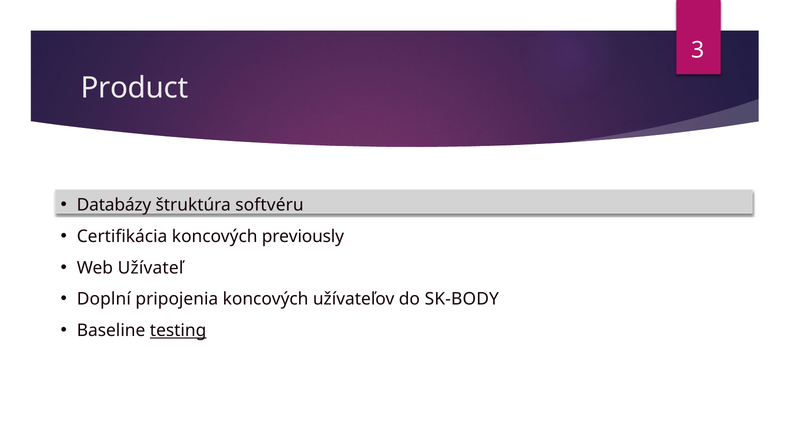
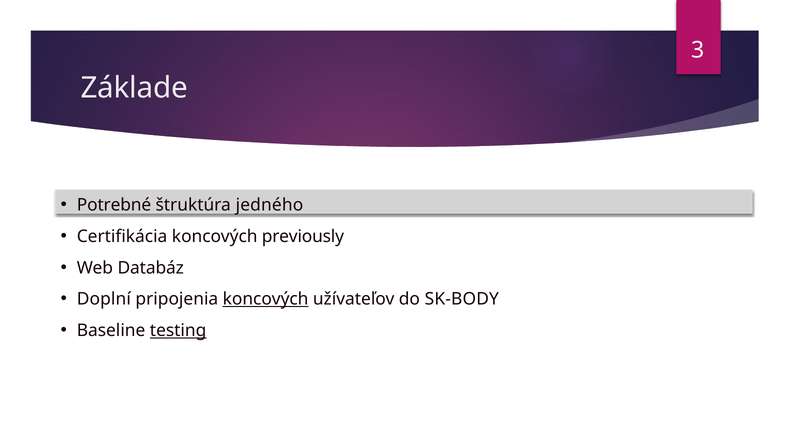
Product: Product -> Základe
Databázy: Databázy -> Potrebné
softvéru: softvéru -> jedného
Užívateľ: Užívateľ -> Databáz
koncových at (266, 299) underline: none -> present
